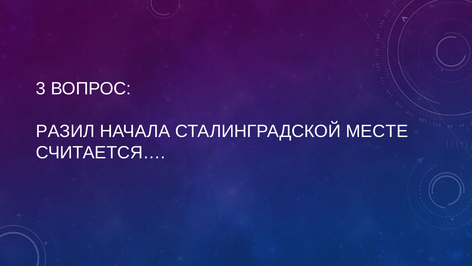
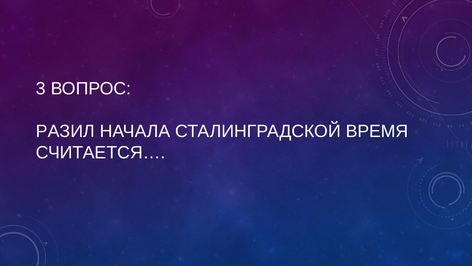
МЕСТЕ: МЕСТЕ -> ВРЕМЯ
